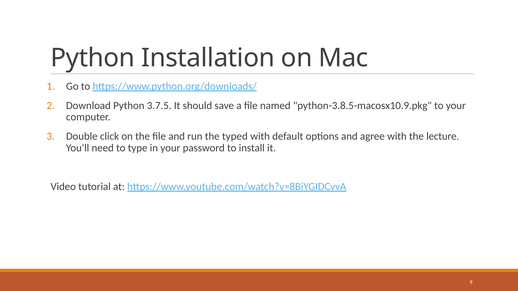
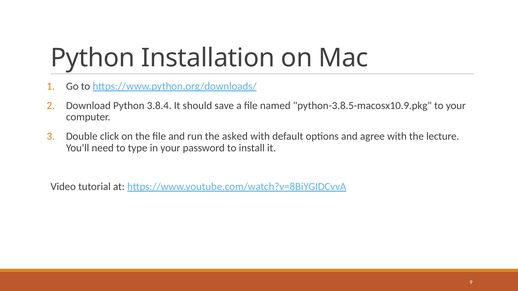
3.7.5: 3.7.5 -> 3.8.4
typed: typed -> asked
